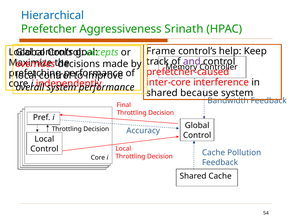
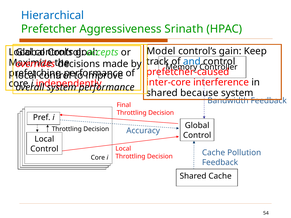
Frame: Frame -> Model
help: help -> gain
and colour: purple -> blue
